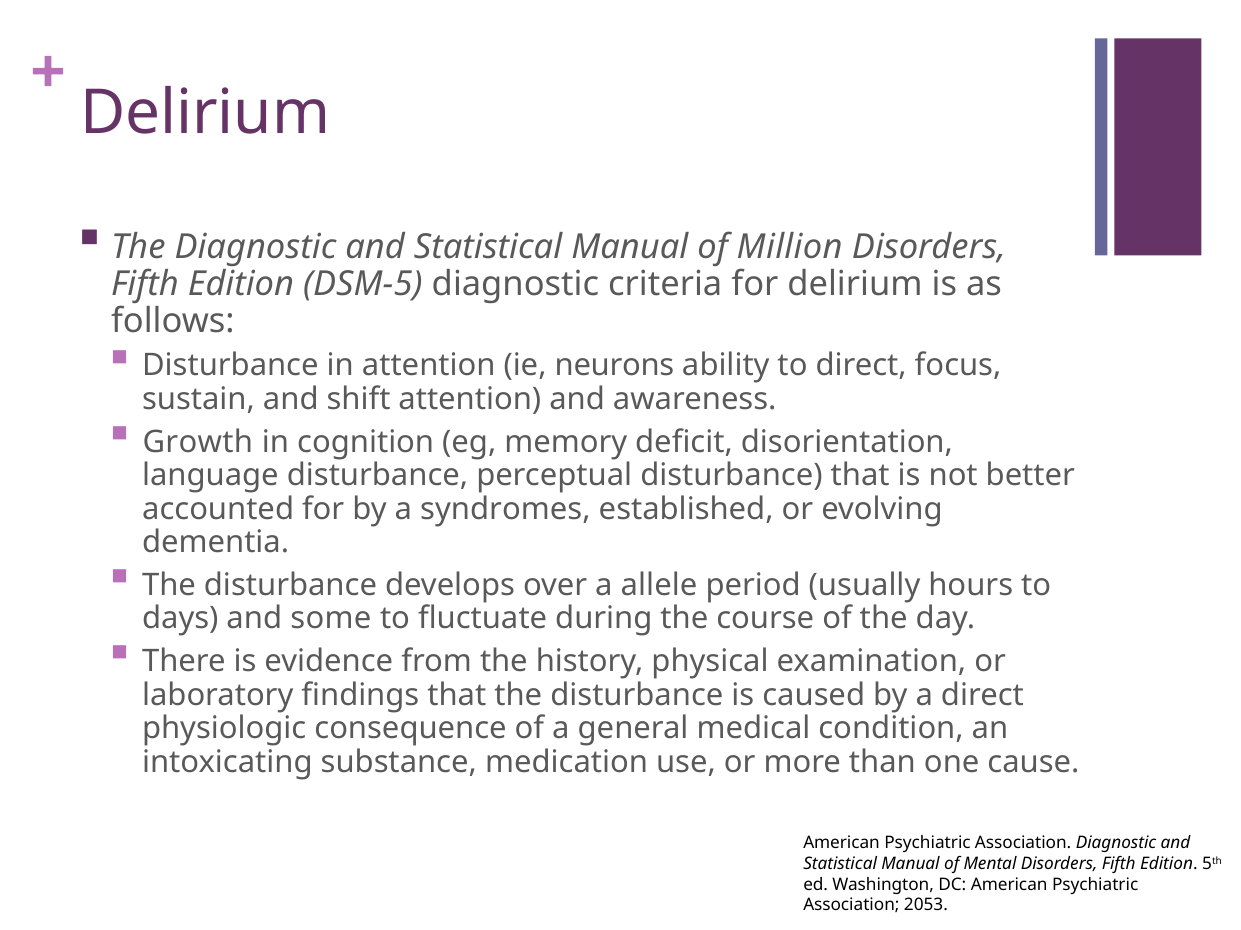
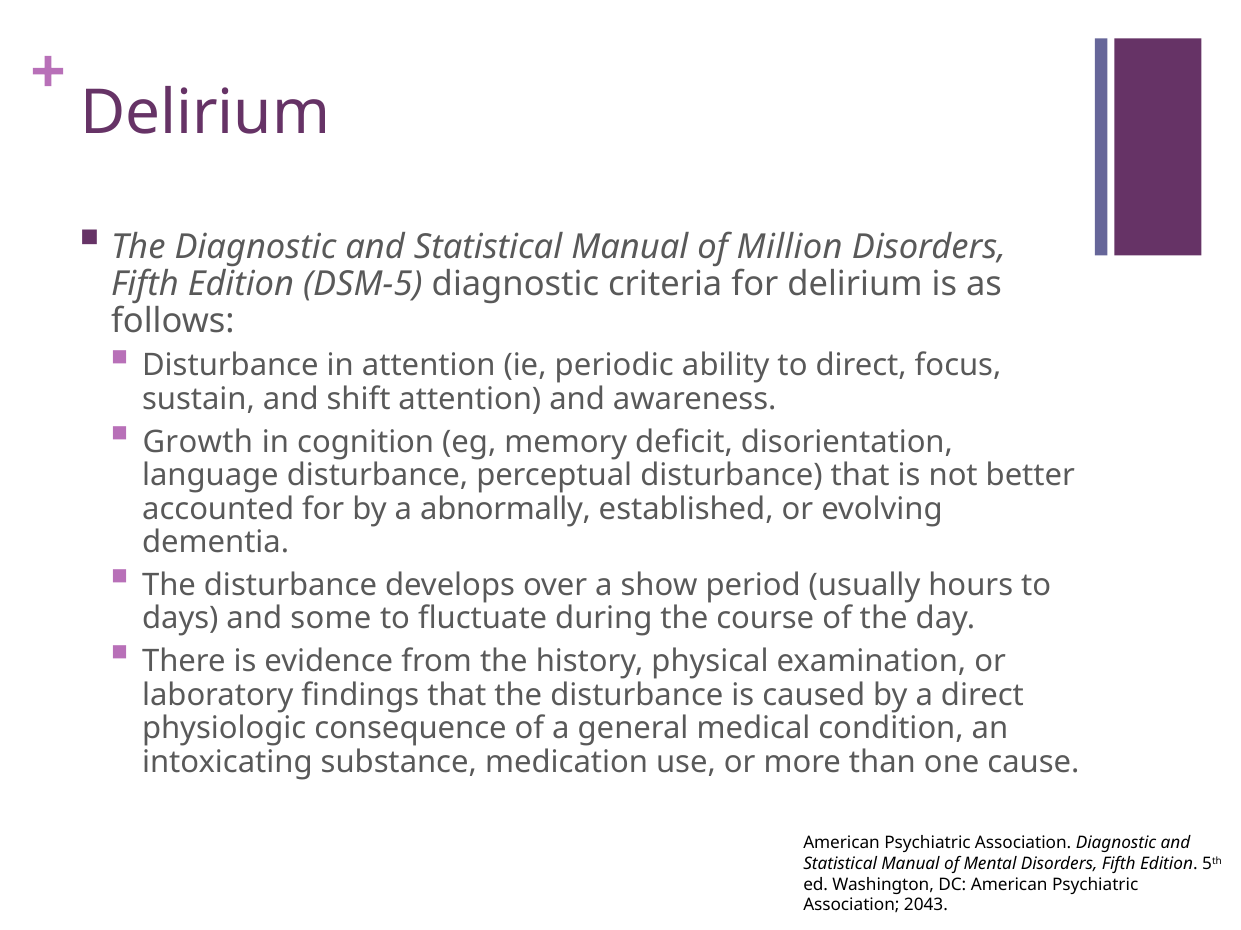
neurons: neurons -> periodic
syndromes: syndromes -> abnormally
allele: allele -> show
2053: 2053 -> 2043
